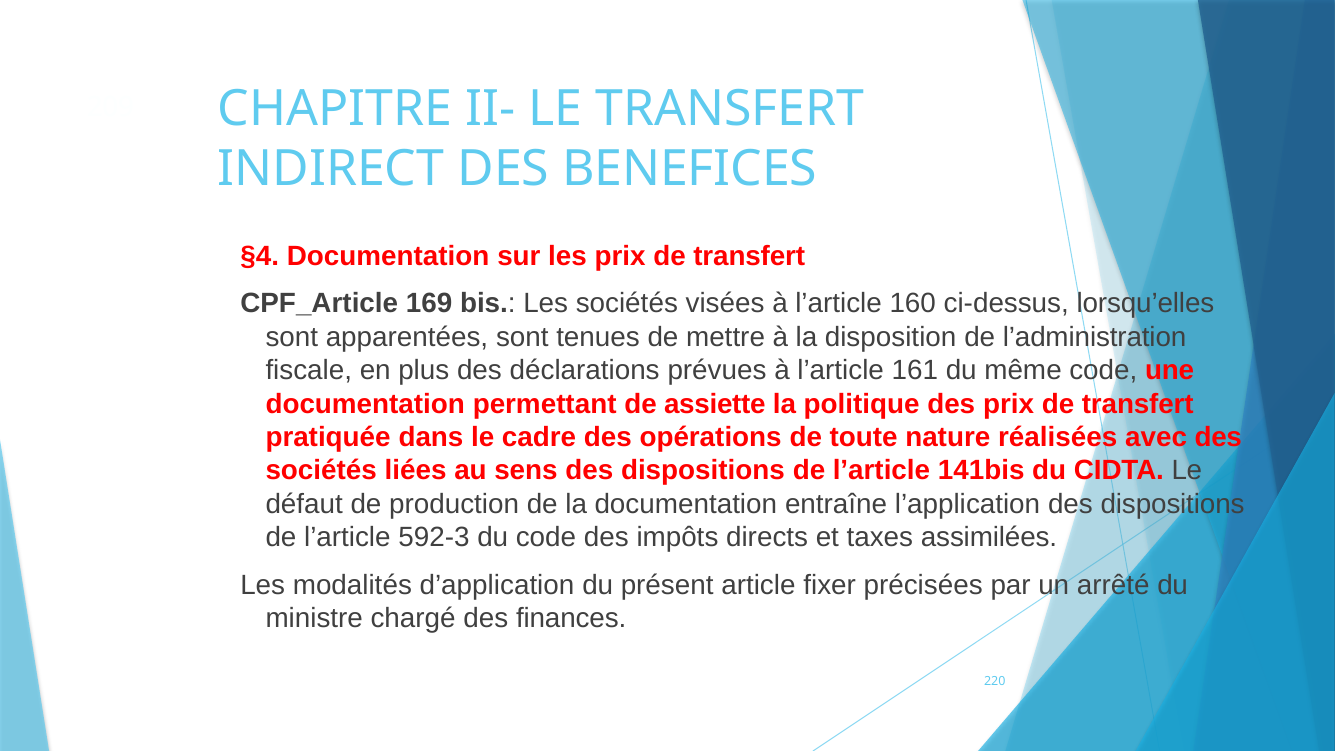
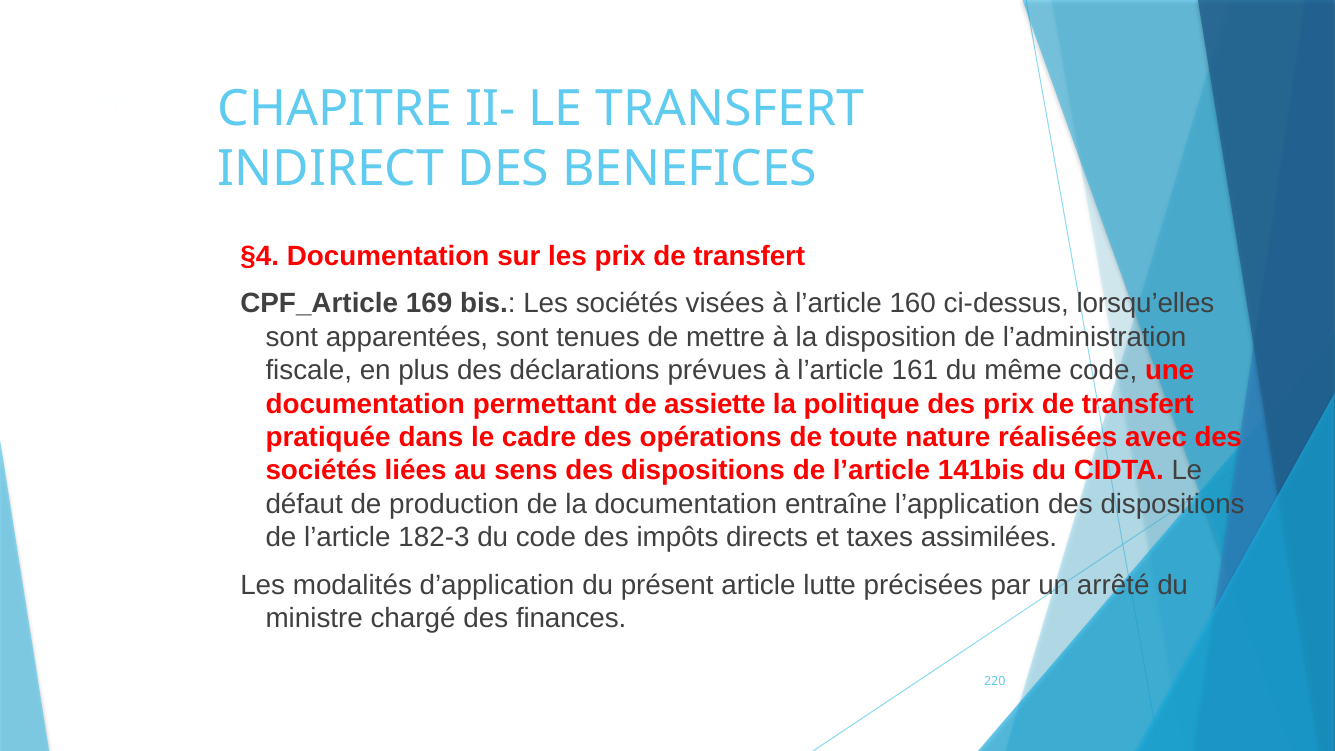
592-3: 592-3 -> 182-3
fixer: fixer -> lutte
